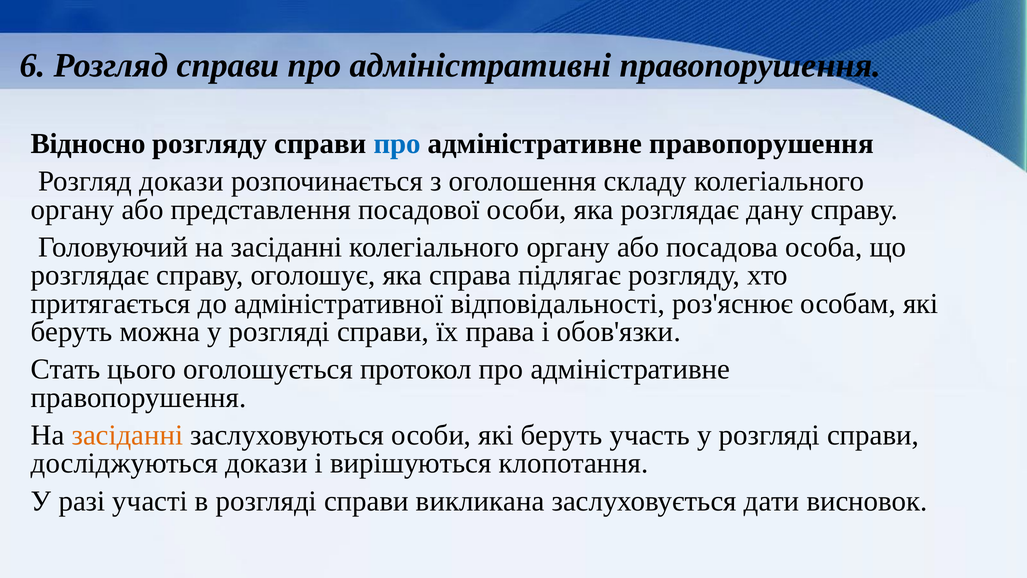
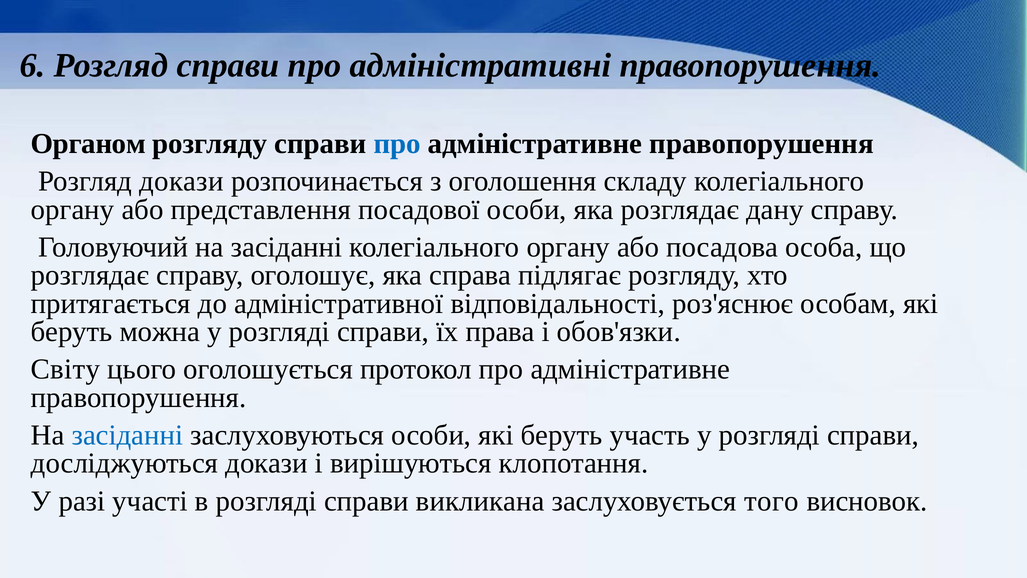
Відносно: Відносно -> Органом
Стать: Стать -> Світу
засіданні at (127, 435) colour: orange -> blue
дати: дати -> того
